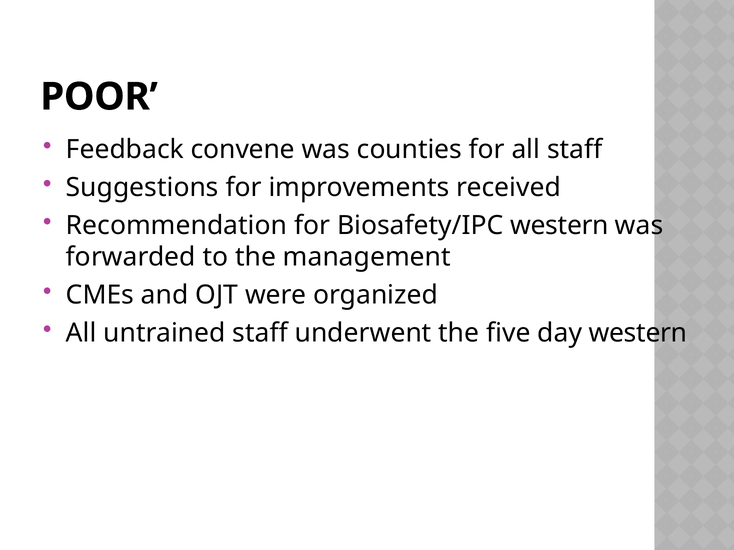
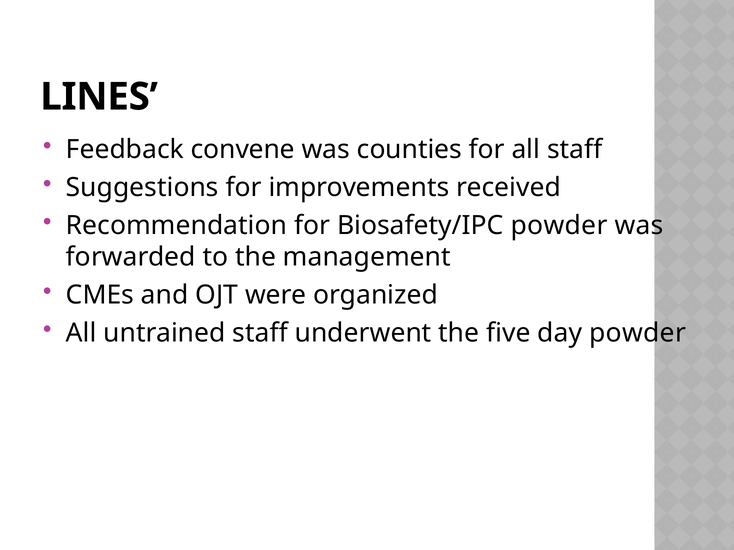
POOR: POOR -> LINES
Biosafety/IPC western: western -> powder
day western: western -> powder
